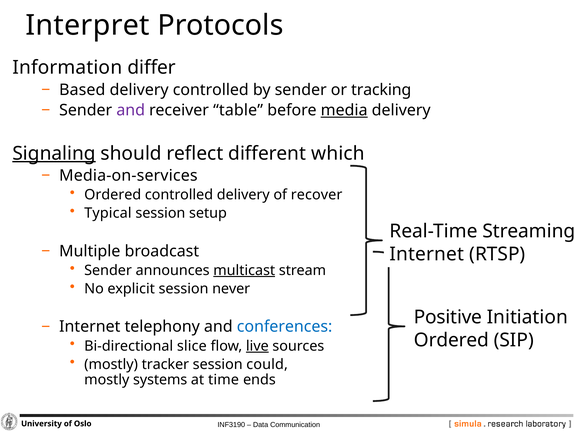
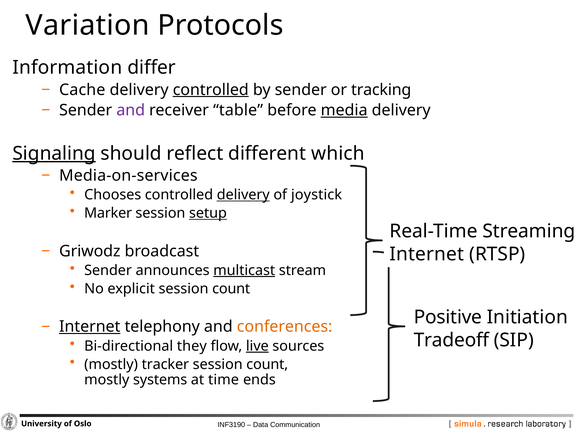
Interpret: Interpret -> Variation
Based: Based -> Cache
controlled at (211, 90) underline: none -> present
Ordered at (113, 195): Ordered -> Chooses
delivery at (243, 195) underline: none -> present
recover: recover -> joystick
Typical: Typical -> Marker
setup underline: none -> present
Multiple: Multiple -> Griwodz
explicit session never: never -> count
Internet at (90, 326) underline: none -> present
conferences colour: blue -> orange
Ordered at (451, 340): Ordered -> Tradeoff
slice: slice -> they
could at (267, 364): could -> count
